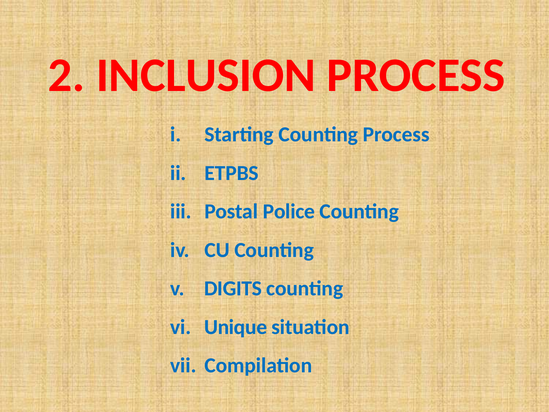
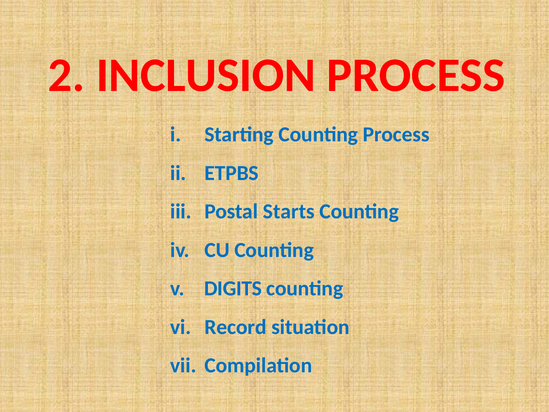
Police: Police -> Starts
Unique: Unique -> Record
